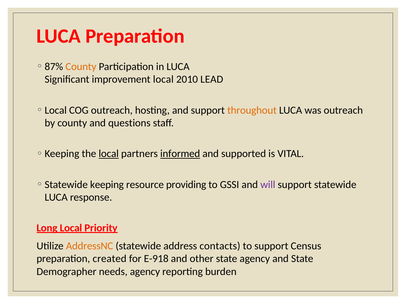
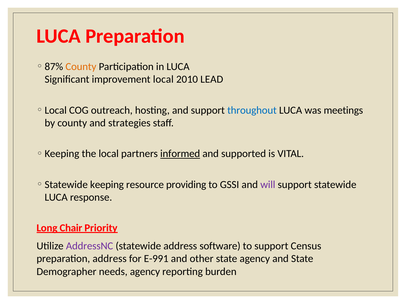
throughout colour: orange -> blue
was outreach: outreach -> meetings
questions: questions -> strategies
local at (109, 154) underline: present -> none
Long Local: Local -> Chair
AddressNC colour: orange -> purple
contacts: contacts -> software
preparation created: created -> address
E-918: E-918 -> E-991
